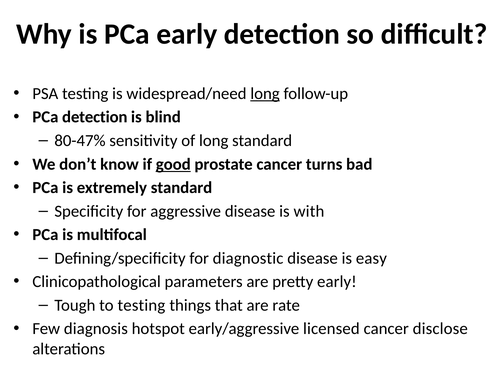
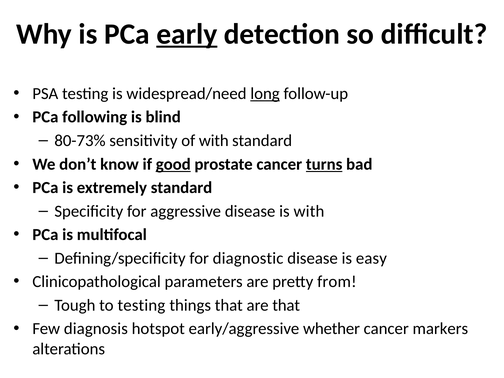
early at (187, 34) underline: none -> present
PCa detection: detection -> following
80-47%: 80-47% -> 80-73%
of long: long -> with
turns underline: none -> present
pretty early: early -> from
are rate: rate -> that
licensed: licensed -> whether
disclose: disclose -> markers
